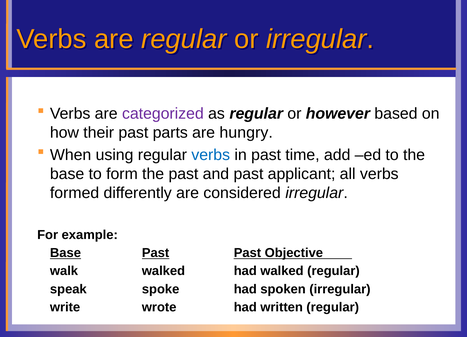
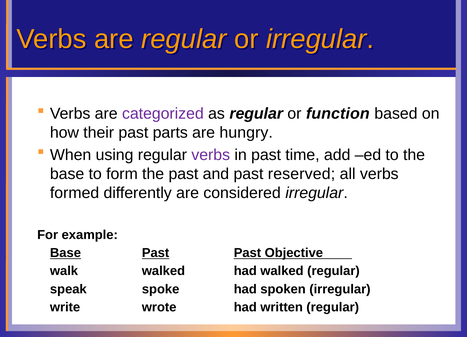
however: however -> function
verbs at (211, 155) colour: blue -> purple
applicant: applicant -> reserved
